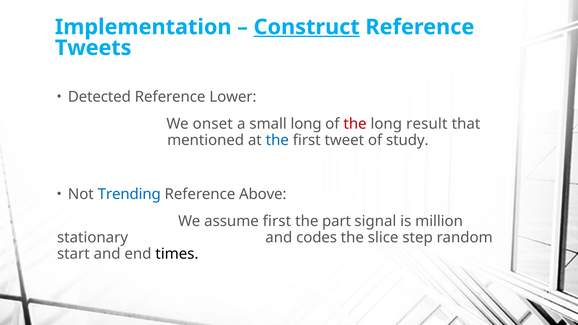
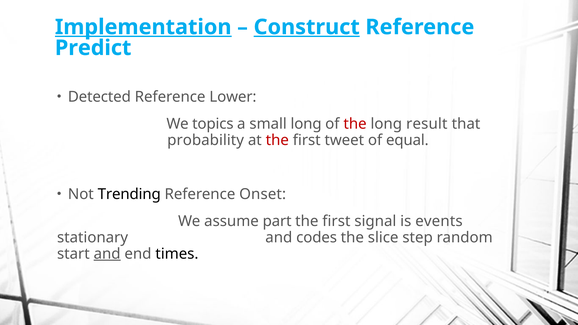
Implementation underline: none -> present
Tweets: Tweets -> Predict
onset: onset -> topics
mentioned: mentioned -> probability
the at (277, 140) colour: blue -> red
study: study -> equal
Trending colour: blue -> black
Above: Above -> Onset
assume first: first -> part
part at (336, 221): part -> first
million: million -> events
and at (107, 254) underline: none -> present
